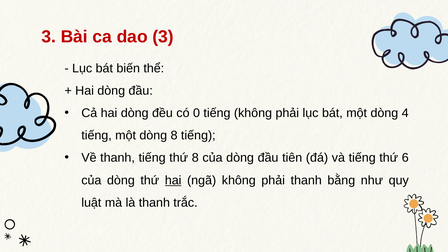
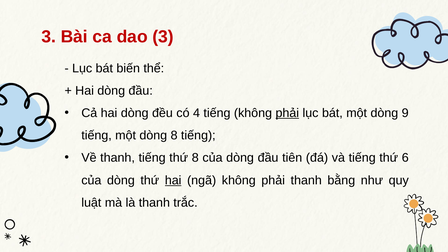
0: 0 -> 4
phải at (287, 113) underline: none -> present
4: 4 -> 9
